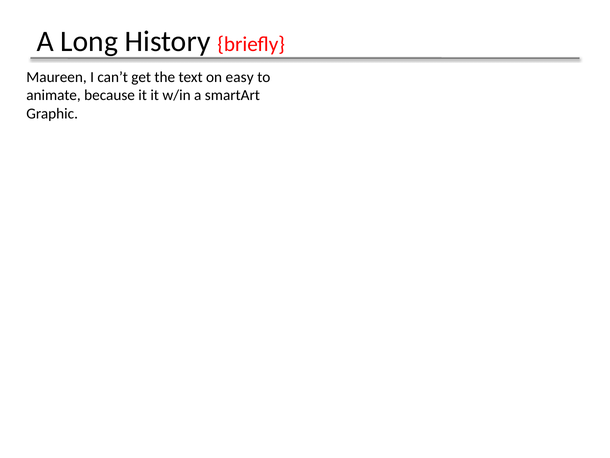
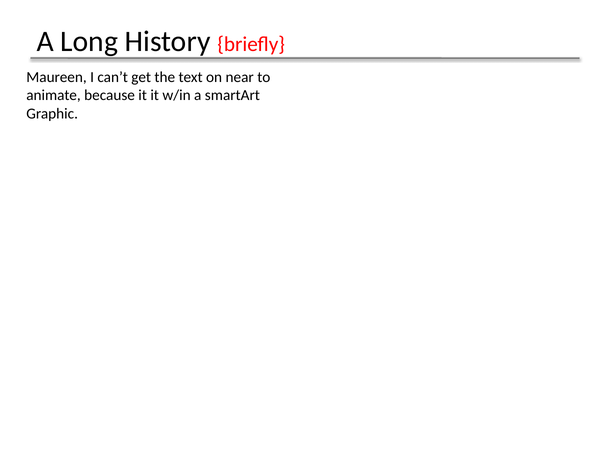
easy: easy -> near
